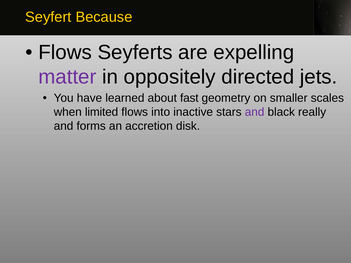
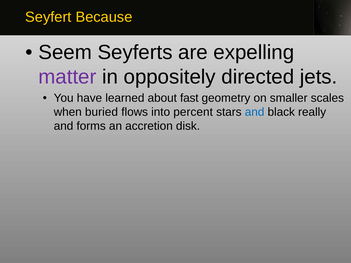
Flows at (65, 52): Flows -> Seem
limited: limited -> buried
inactive: inactive -> percent
and at (255, 112) colour: purple -> blue
